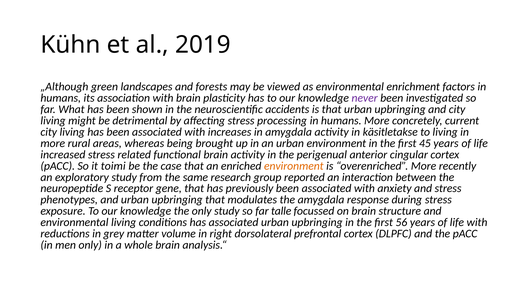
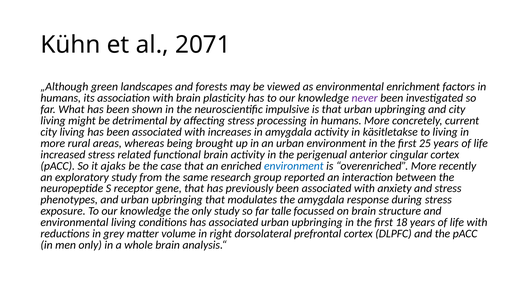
2019: 2019 -> 2071
accidents: accidents -> impulsive
45: 45 -> 25
toimi: toimi -> ajaks
environment at (294, 166) colour: orange -> blue
56: 56 -> 18
